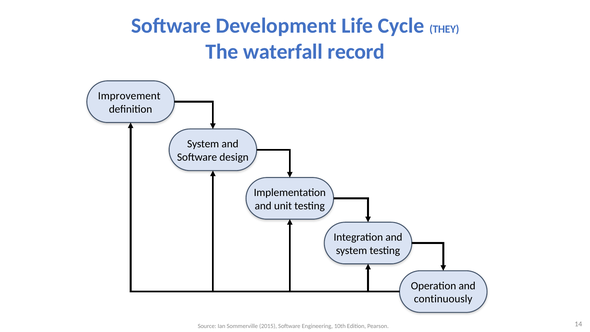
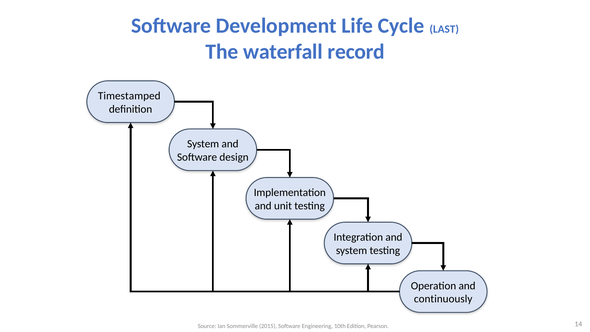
THEY: THEY -> LAST
Improvement: Improvement -> Timestamped
